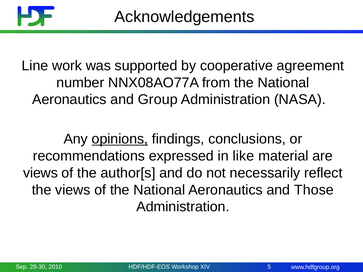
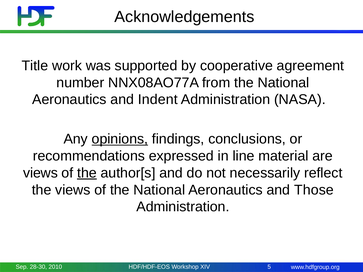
Line: Line -> Title
Group: Group -> Indent
like: like -> line
the at (87, 173) underline: none -> present
